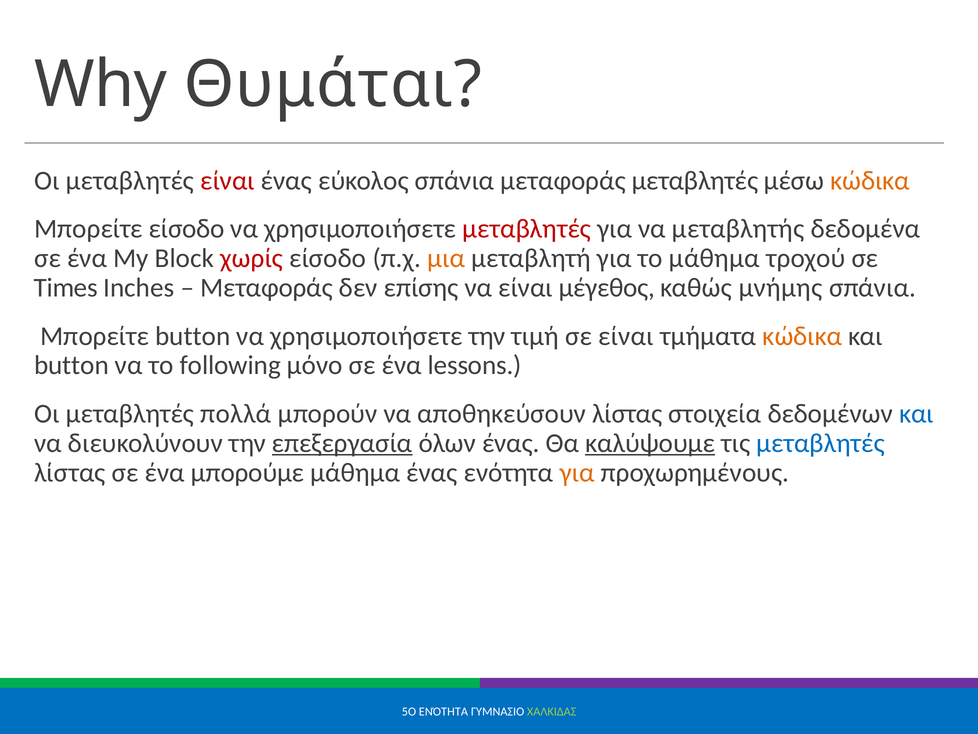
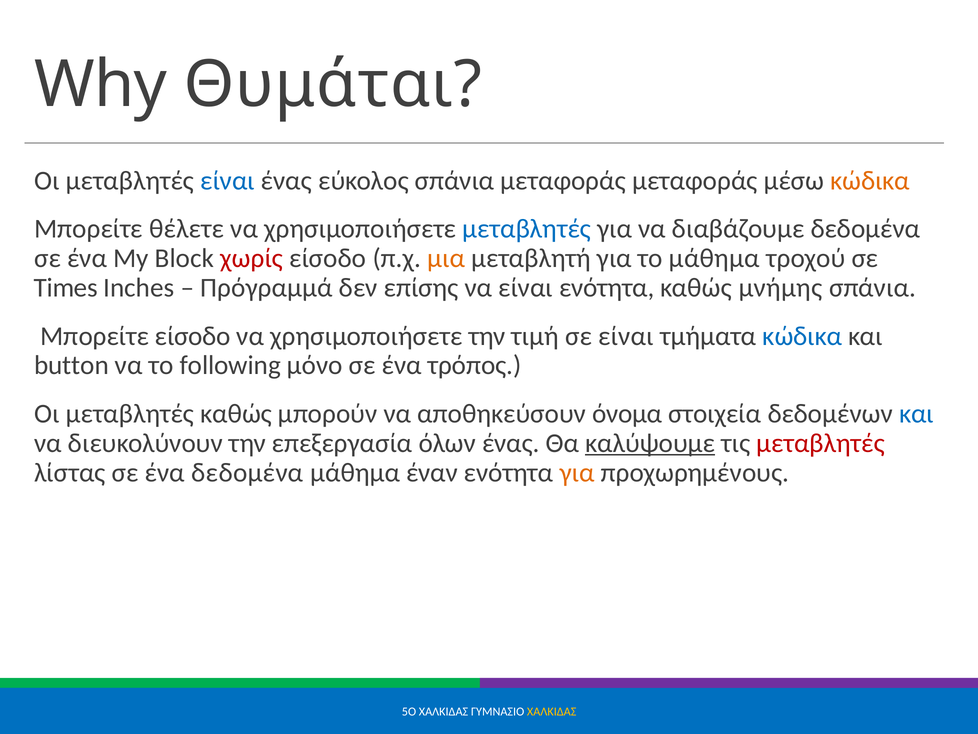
είναι at (228, 180) colour: red -> blue
μεταφοράς μεταβλητές: μεταβλητές -> μεταφοράς
Μπορείτε είσοδο: είσοδο -> θέλετε
μεταβλητές at (527, 229) colour: red -> blue
μεταβλητής: μεταβλητής -> διαβάζουμε
Μεταφοράς at (267, 287): Μεταφοράς -> Πρόγραμμά
είναι μέγεθος: μέγεθος -> ενότητα
Μπορείτε button: button -> είσοδο
κώδικα at (802, 336) colour: orange -> blue
lessons: lessons -> τρόπος
μεταβλητές πολλά: πολλά -> καθώς
αποθηκεύσουν λίστας: λίστας -> όνομα
επεξεργασία underline: present -> none
μεταβλητές at (821, 443) colour: blue -> red
ένα μπορούμε: μπορούμε -> δεδομένα
μάθημα ένας: ένας -> έναν
5Ο ΕΝΌΤΗΤΑ: ΕΝΌΤΗΤΑ -> ΧΑΛΚΙΔΑΣ
ΧΑΛΚΙΔΑΣ at (552, 711) colour: light green -> yellow
